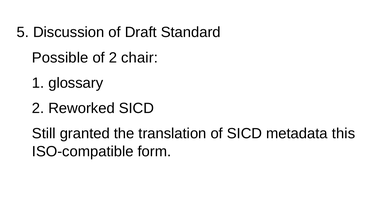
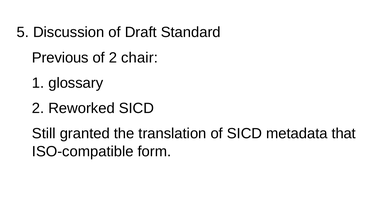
Possible: Possible -> Previous
this: this -> that
